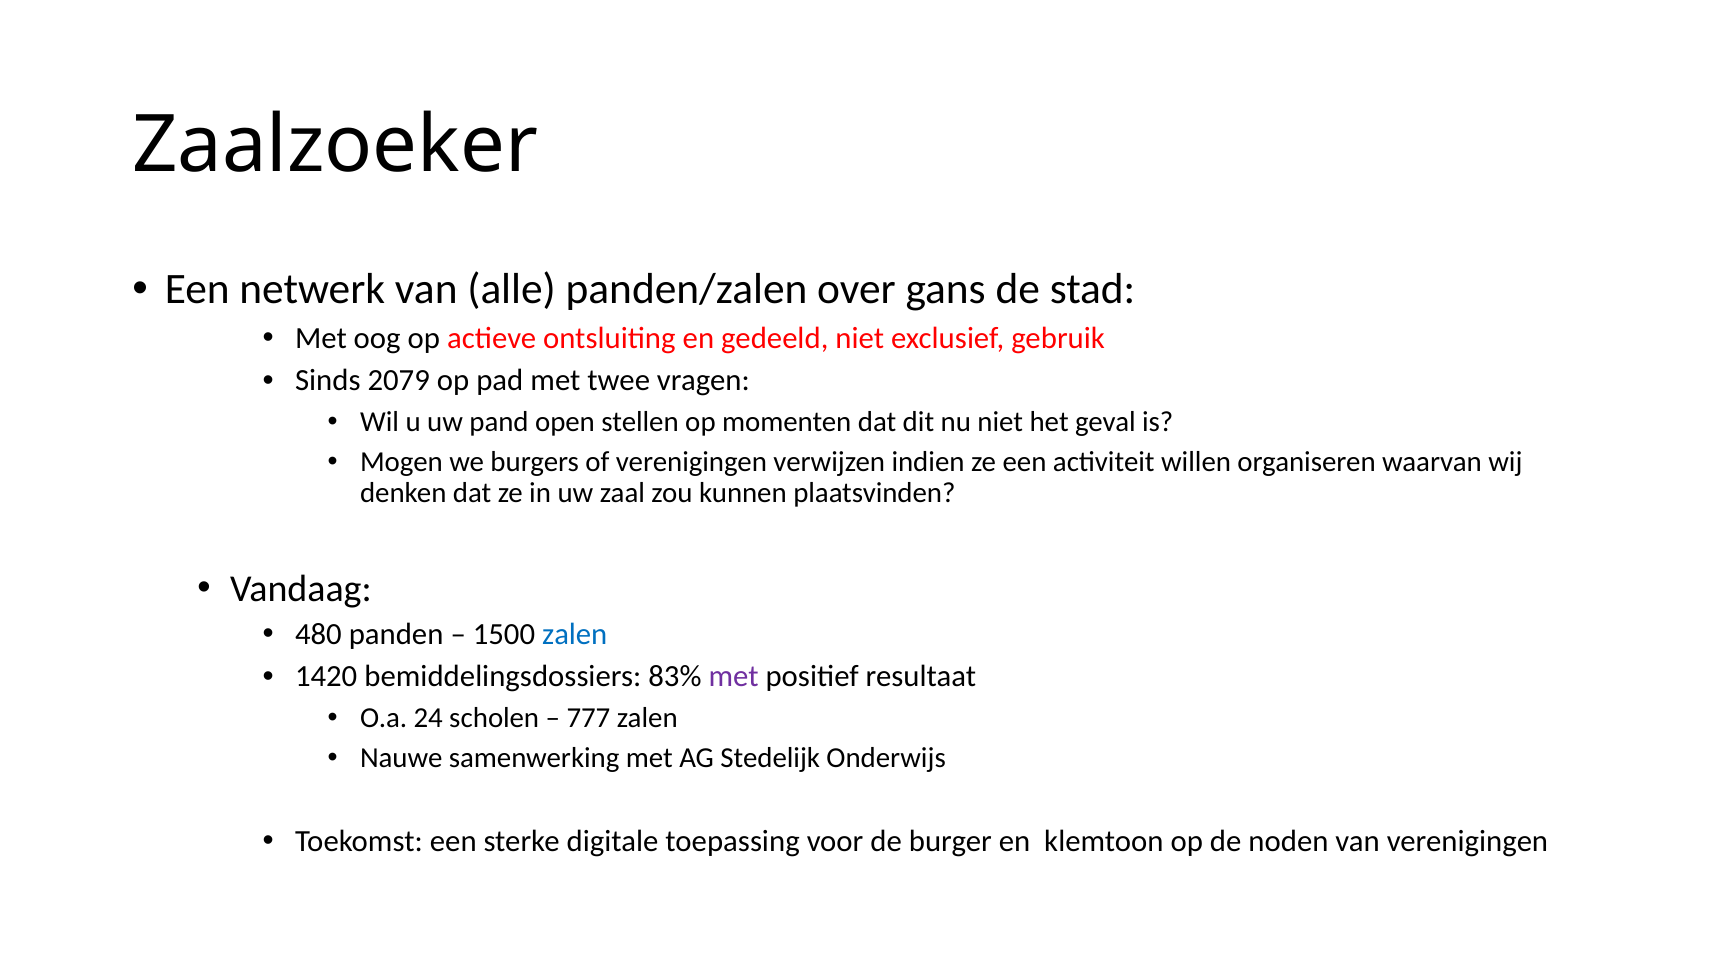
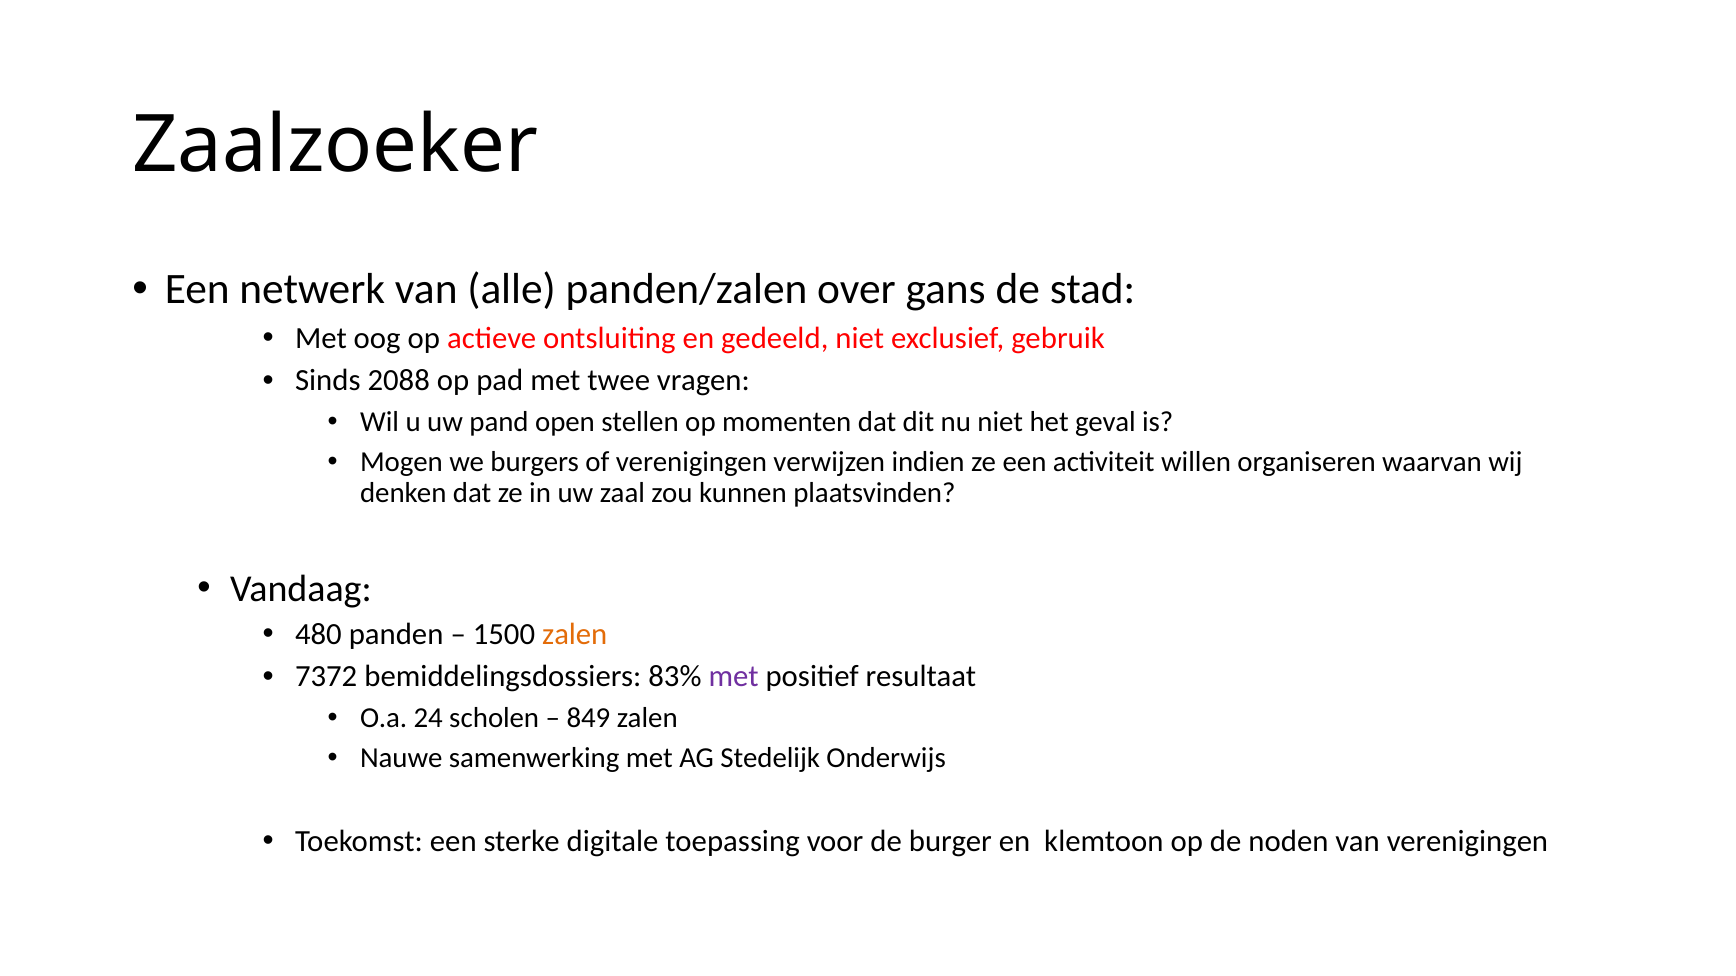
2079: 2079 -> 2088
zalen at (575, 635) colour: blue -> orange
1420: 1420 -> 7372
777: 777 -> 849
